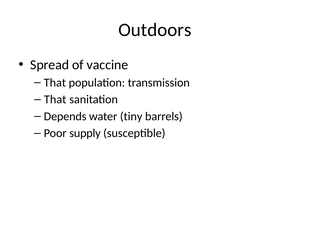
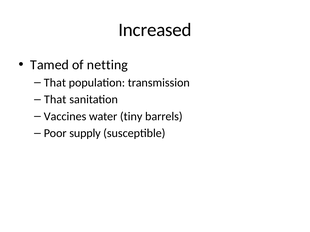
Outdoors: Outdoors -> Increased
Spread: Spread -> Tamed
vaccine: vaccine -> netting
Depends: Depends -> Vaccines
